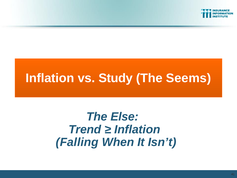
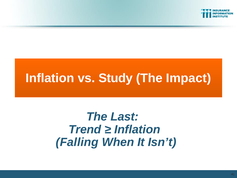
Seems: Seems -> Impact
Else: Else -> Last
